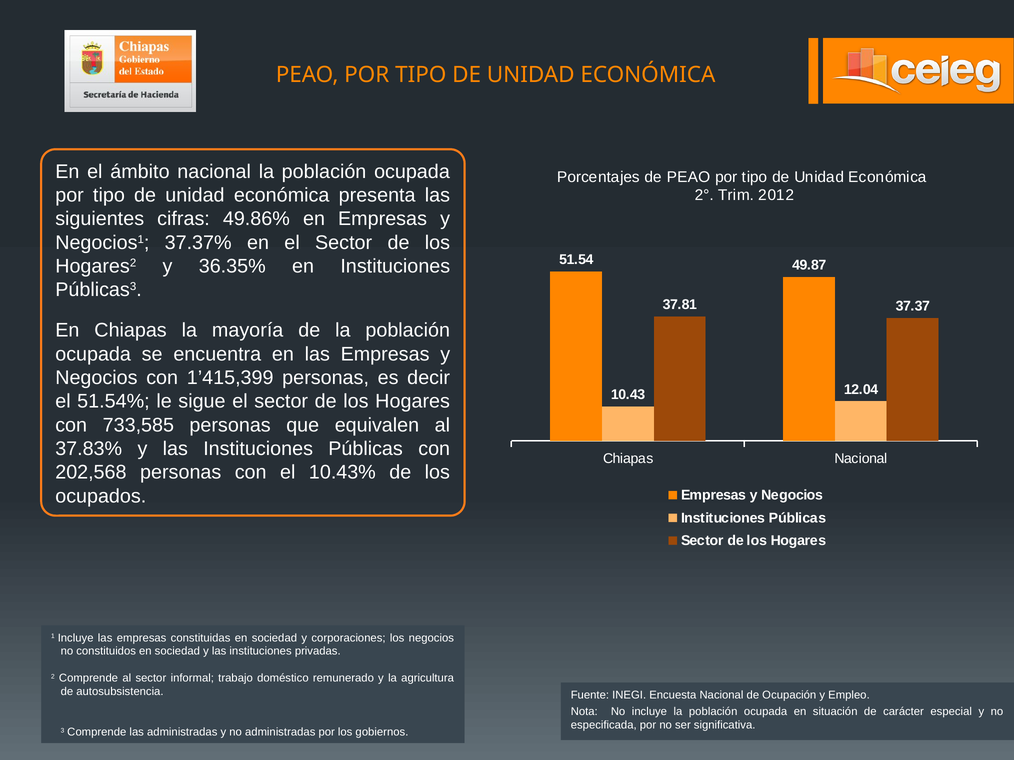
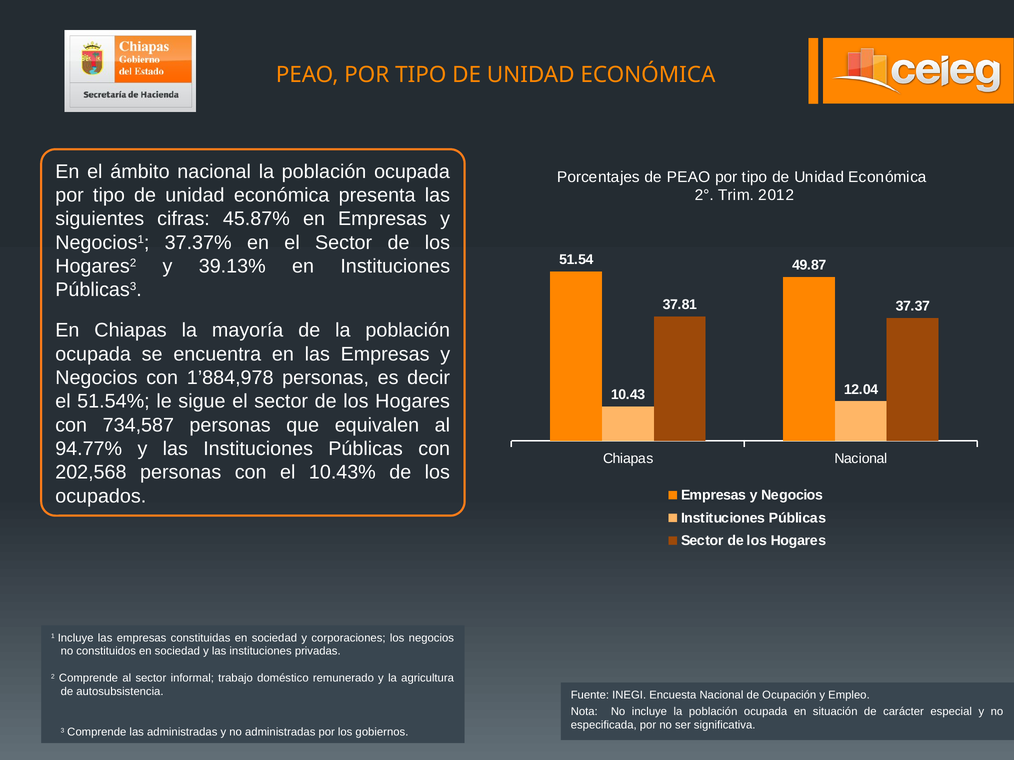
49.86%: 49.86% -> 45.87%
36.35%: 36.35% -> 39.13%
1’415,399: 1’415,399 -> 1’884,978
733,585: 733,585 -> 734,587
37.83%: 37.83% -> 94.77%
